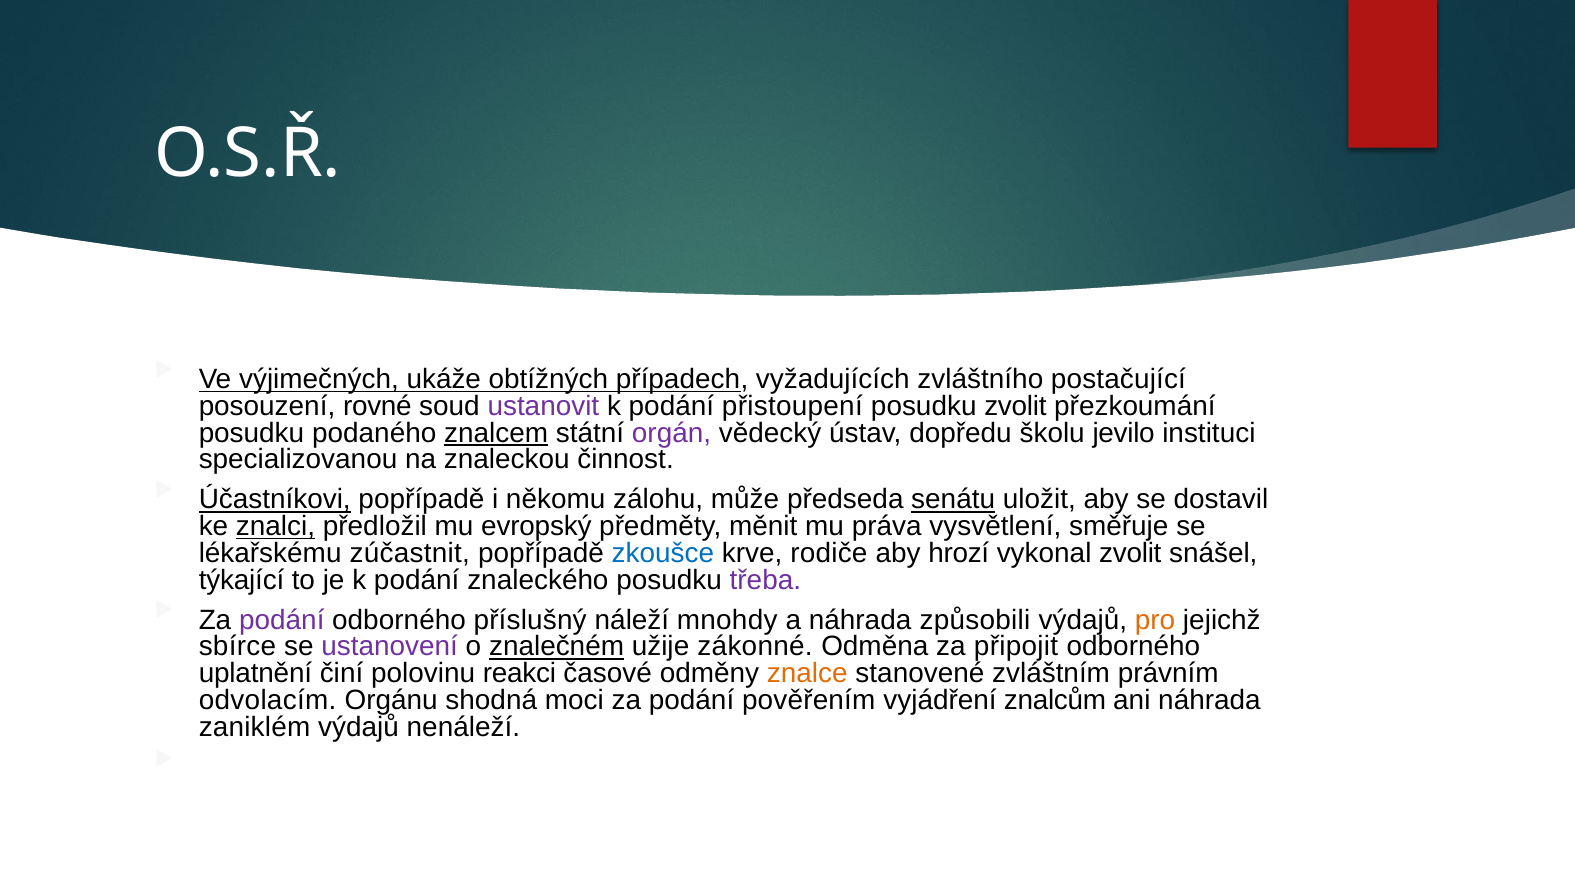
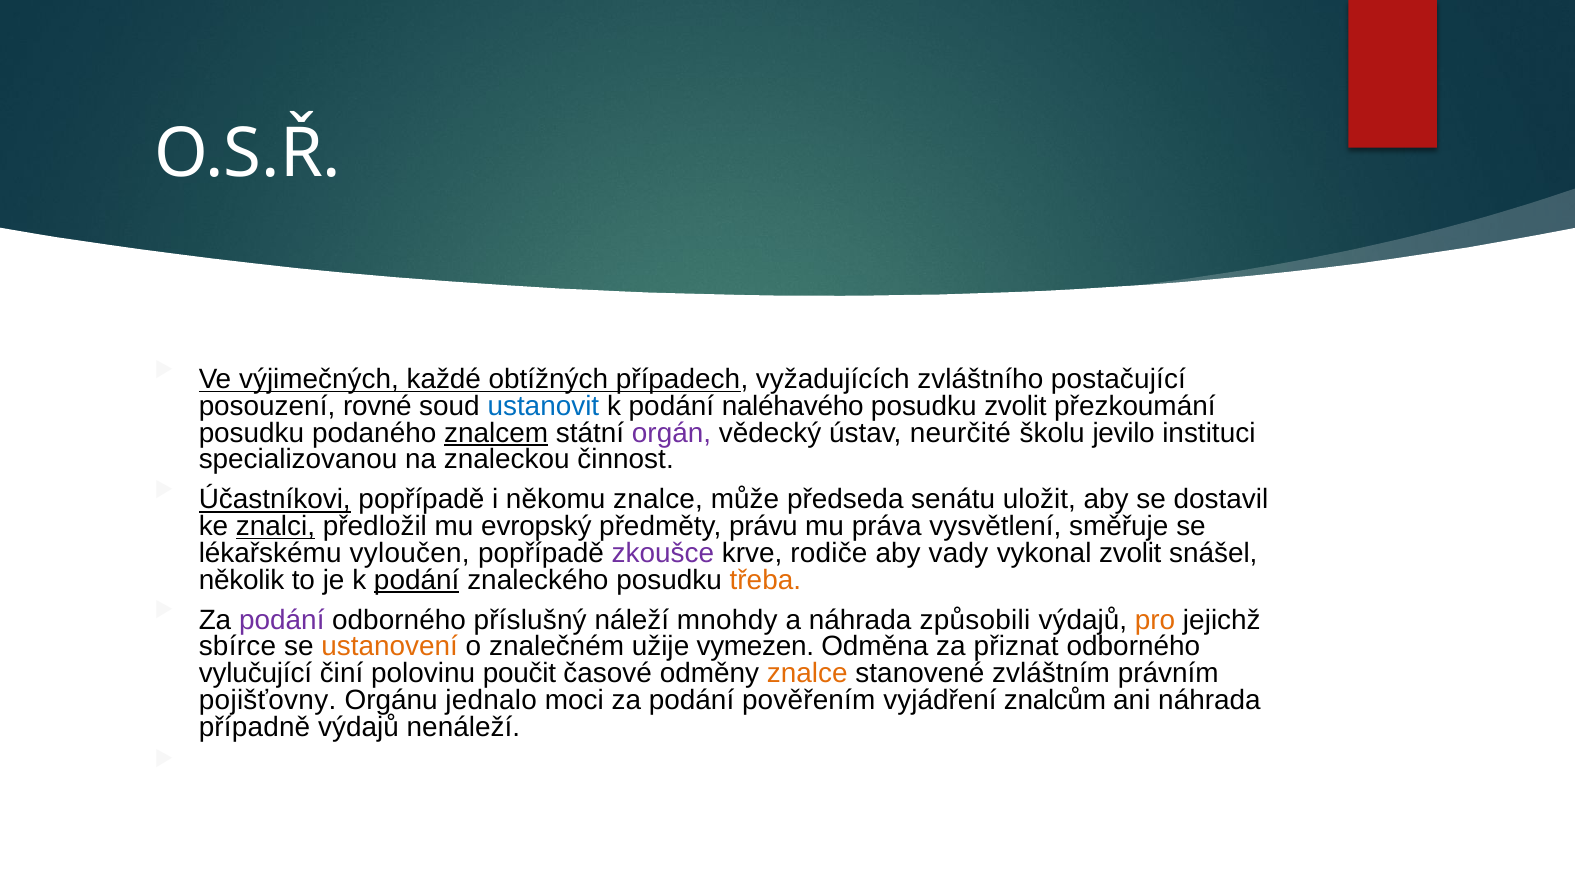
ukáže: ukáže -> každé
ustanovit colour: purple -> blue
přistoupení: přistoupení -> naléhavého
dopředu: dopředu -> neurčité
někomu zálohu: zálohu -> znalce
senátu underline: present -> none
měnit: měnit -> právu
zúčastnit: zúčastnit -> vyloučen
zkoušce colour: blue -> purple
hrozí: hrozí -> vady
týkající: týkající -> několik
podání at (417, 580) underline: none -> present
třeba colour: purple -> orange
ustanovení colour: purple -> orange
znalečném underline: present -> none
zákonné: zákonné -> vymezen
připojit: připojit -> přiznat
uplatnění: uplatnění -> vylučující
reakci: reakci -> poučit
odvolacím: odvolacím -> pojišťovny
shodná: shodná -> jednalo
zaniklém: zaniklém -> případně
